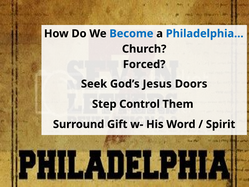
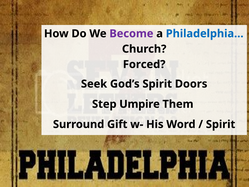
Become colour: blue -> purple
God’s Jesus: Jesus -> Spirit
Control: Control -> Umpire
